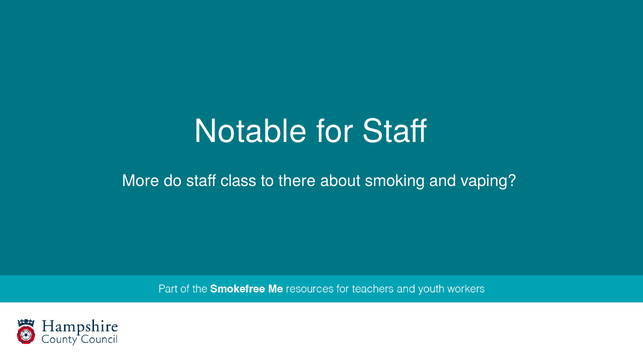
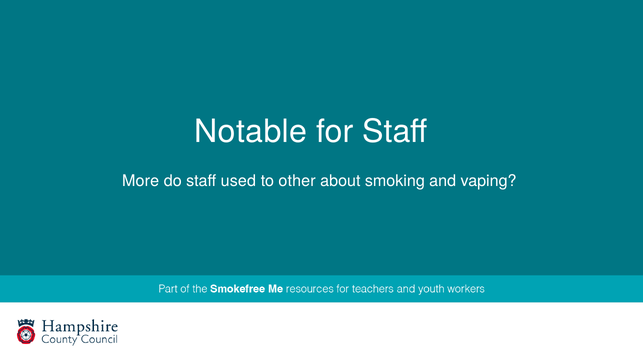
class: class -> used
there: there -> other
